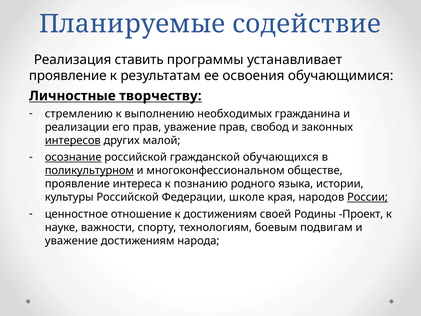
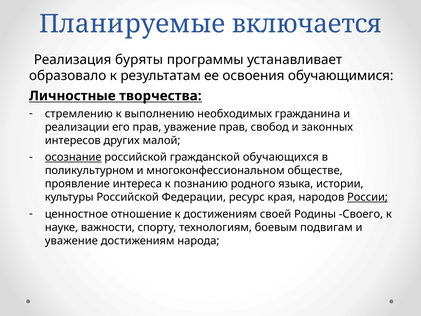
содействие: содействие -> включается
ставить: ставить -> буряты
проявление at (68, 76): проявление -> образовало
творчеству: творчеству -> творчества
интересов underline: present -> none
поликультурном underline: present -> none
школе: школе -> ресурс
Проект: Проект -> Своего
